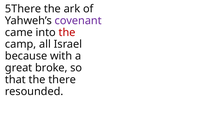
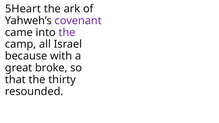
5There: 5There -> 5Heart
the at (67, 32) colour: red -> purple
there: there -> thirty
